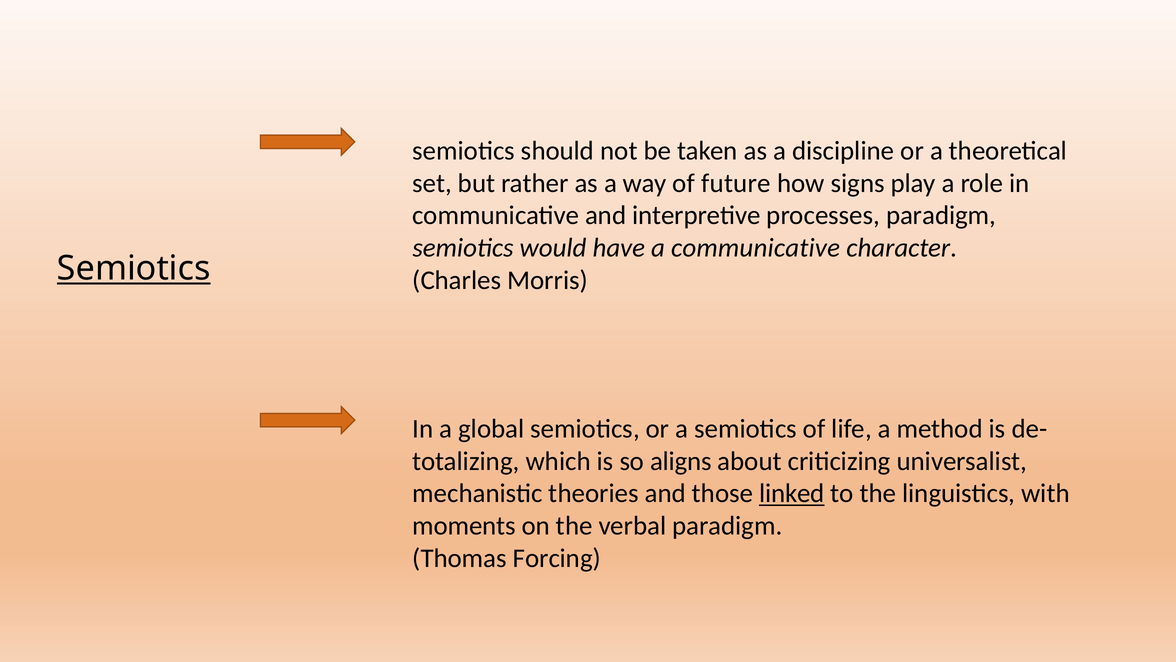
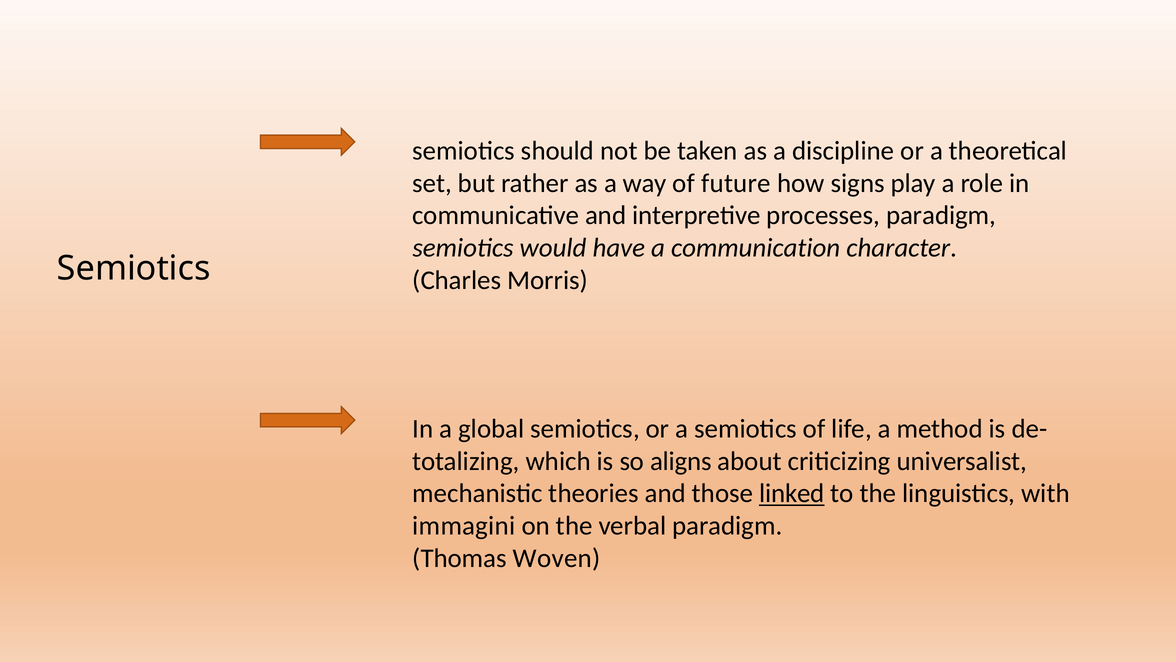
a communicative: communicative -> communication
Semiotics at (134, 268) underline: present -> none
moments: moments -> immagini
Forcing: Forcing -> Woven
